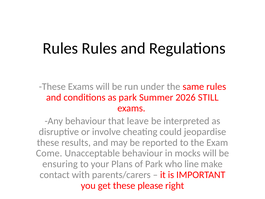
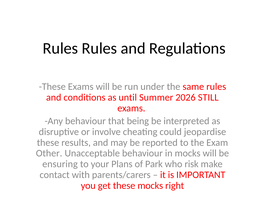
as park: park -> until
leave: leave -> being
Come: Come -> Other
line: line -> risk
these please: please -> mocks
